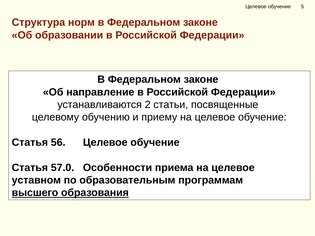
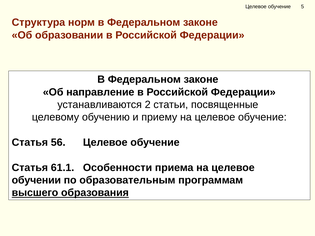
57.0: 57.0 -> 61.1
уставном: уставном -> обучении
